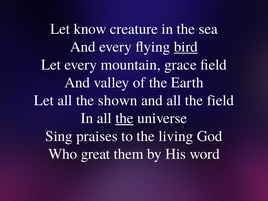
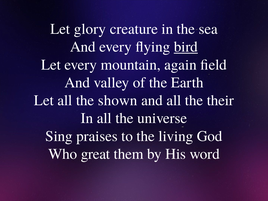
know: know -> glory
grace: grace -> again
the field: field -> their
the at (124, 118) underline: present -> none
